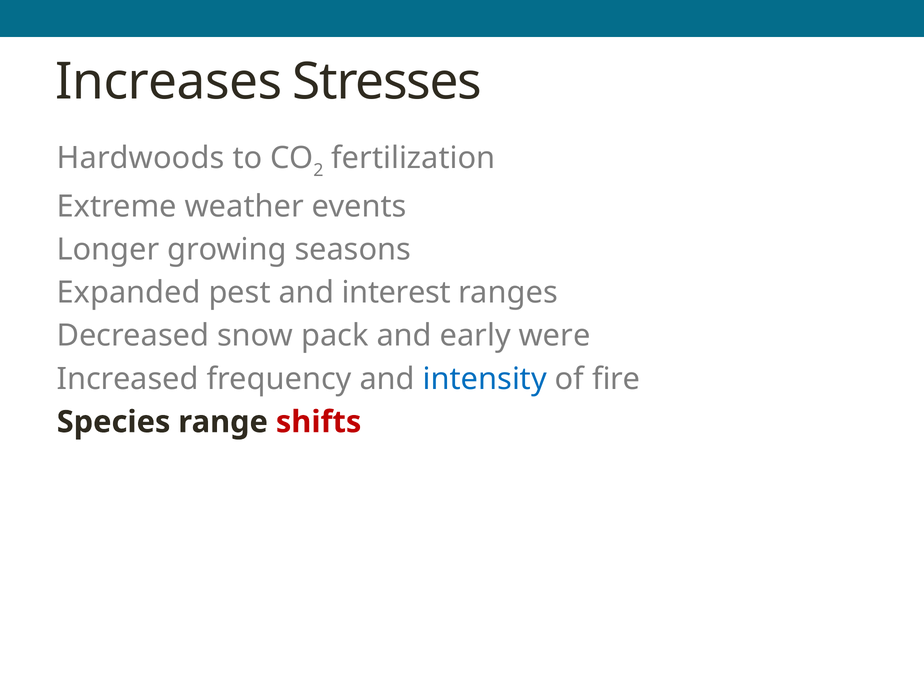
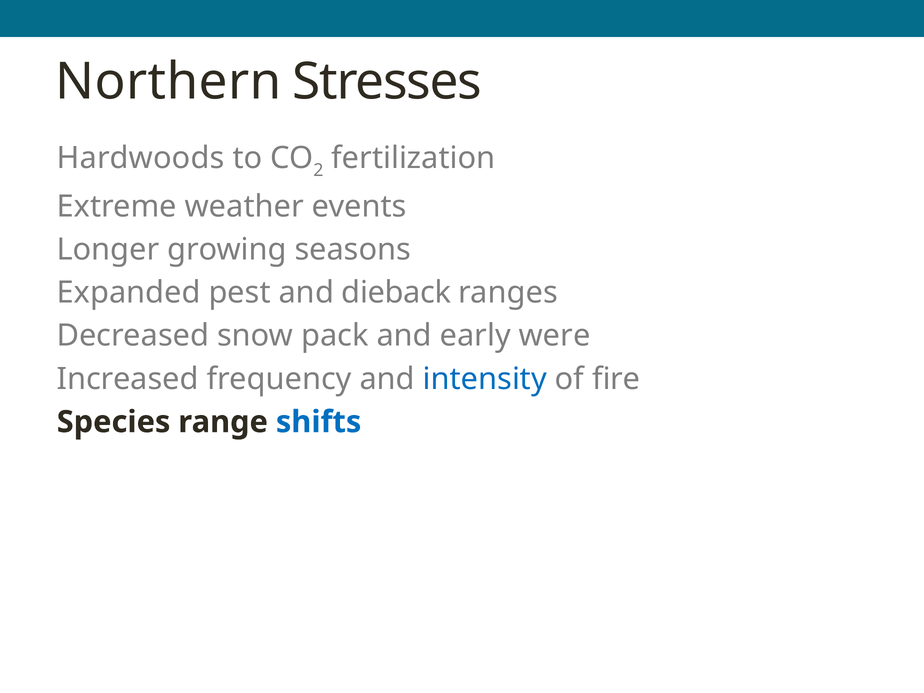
Increases: Increases -> Northern
interest: interest -> dieback
shifts colour: red -> blue
